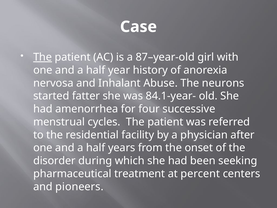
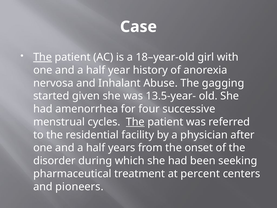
87–year-old: 87–year-old -> 18–year-old
neurons: neurons -> gagging
fatter: fatter -> given
84.1-year-: 84.1-year- -> 13.5-year-
The at (135, 122) underline: none -> present
